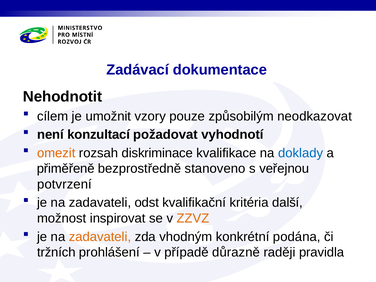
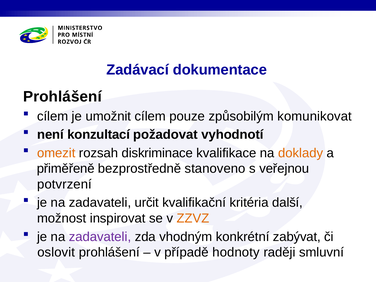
Nehodnotit at (63, 97): Nehodnotit -> Prohlášení
umožnit vzory: vzory -> cílem
neodkazovat: neodkazovat -> komunikovat
doklady colour: blue -> orange
odst: odst -> určit
zadavateli at (100, 237) colour: orange -> purple
podána: podána -> zabývat
tržních: tržních -> oslovit
důrazně: důrazně -> hodnoty
pravidla: pravidla -> smluvní
